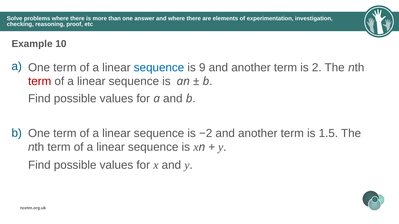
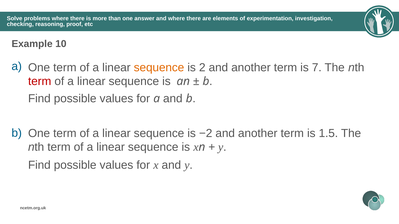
sequence at (159, 68) colour: blue -> orange
9: 9 -> 2
2: 2 -> 7
